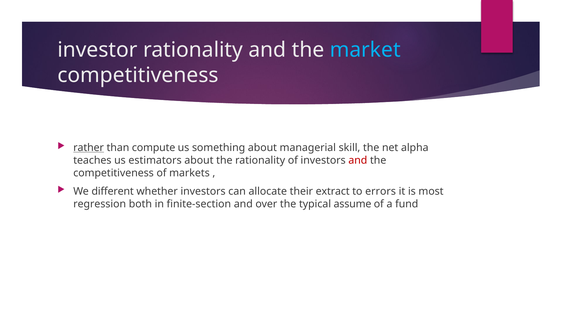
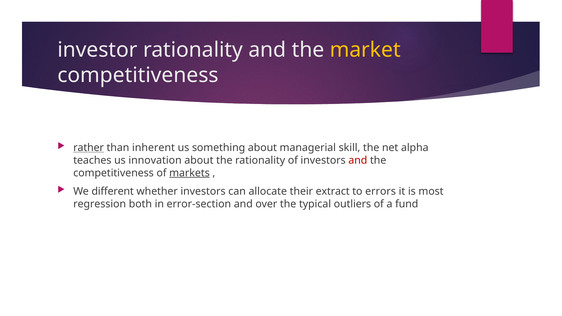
market colour: light blue -> yellow
compute: compute -> inherent
estimators: estimators -> innovation
markets underline: none -> present
finite-section: finite-section -> error-section
assume: assume -> outliers
